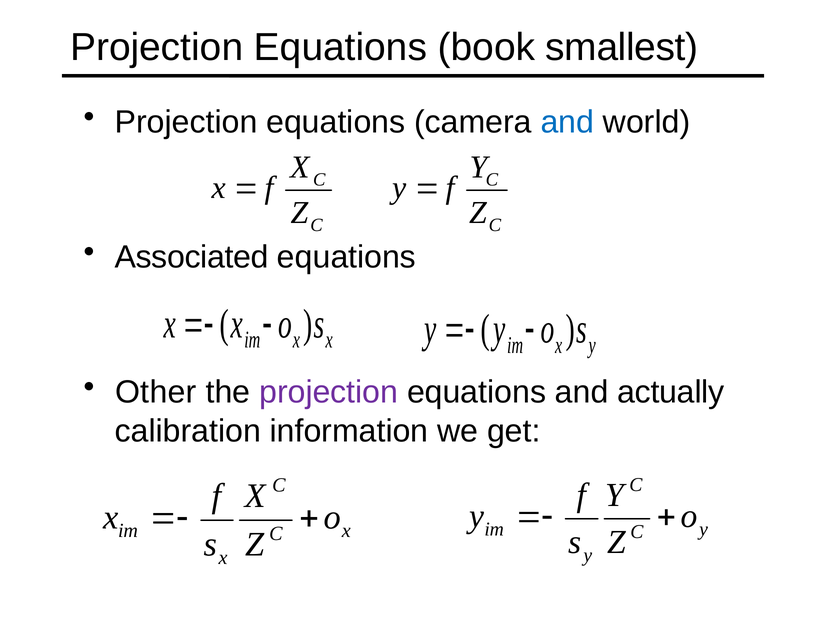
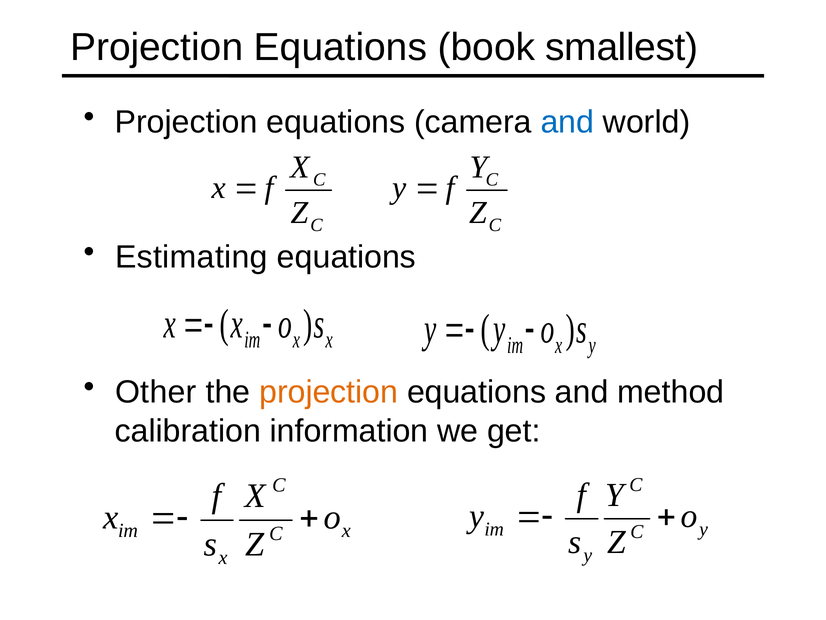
Associated: Associated -> Estimating
projection at (329, 392) colour: purple -> orange
actually: actually -> method
